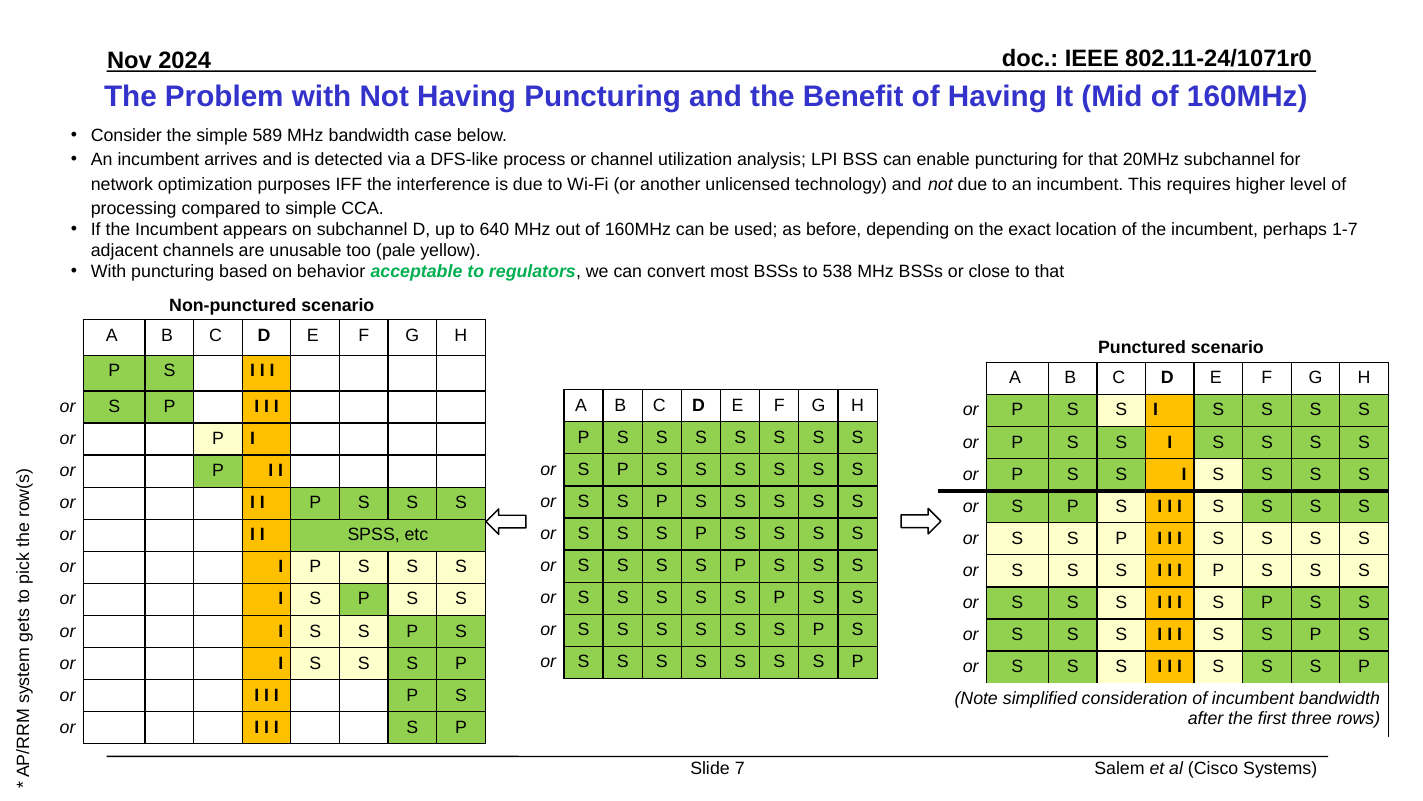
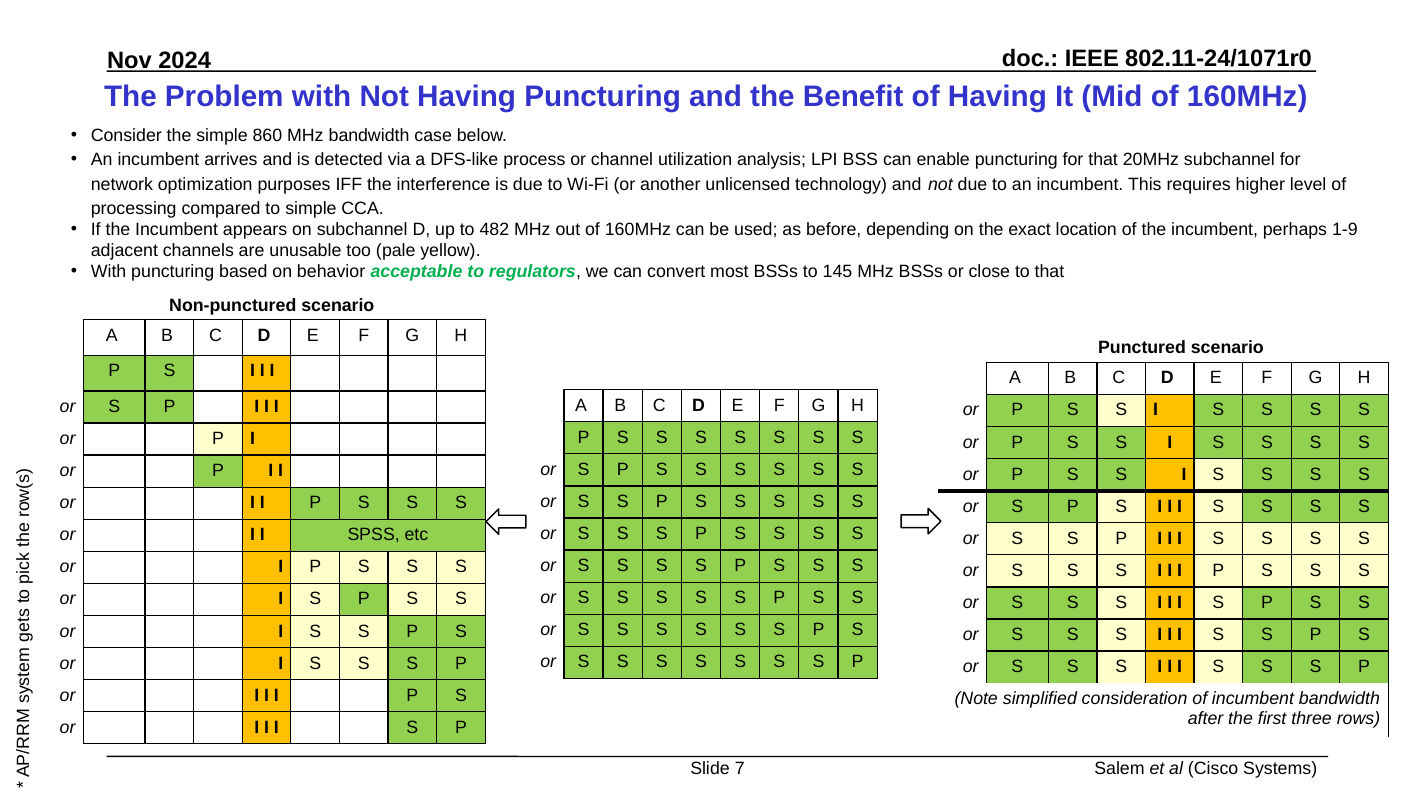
589: 589 -> 860
640: 640 -> 482
1-7: 1-7 -> 1-9
538: 538 -> 145
